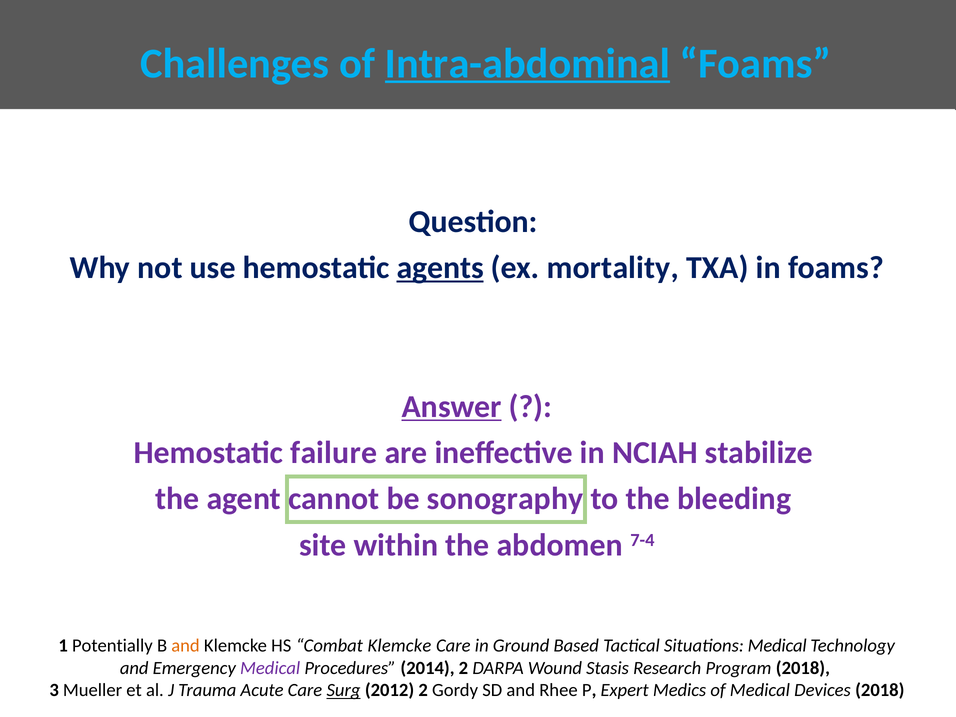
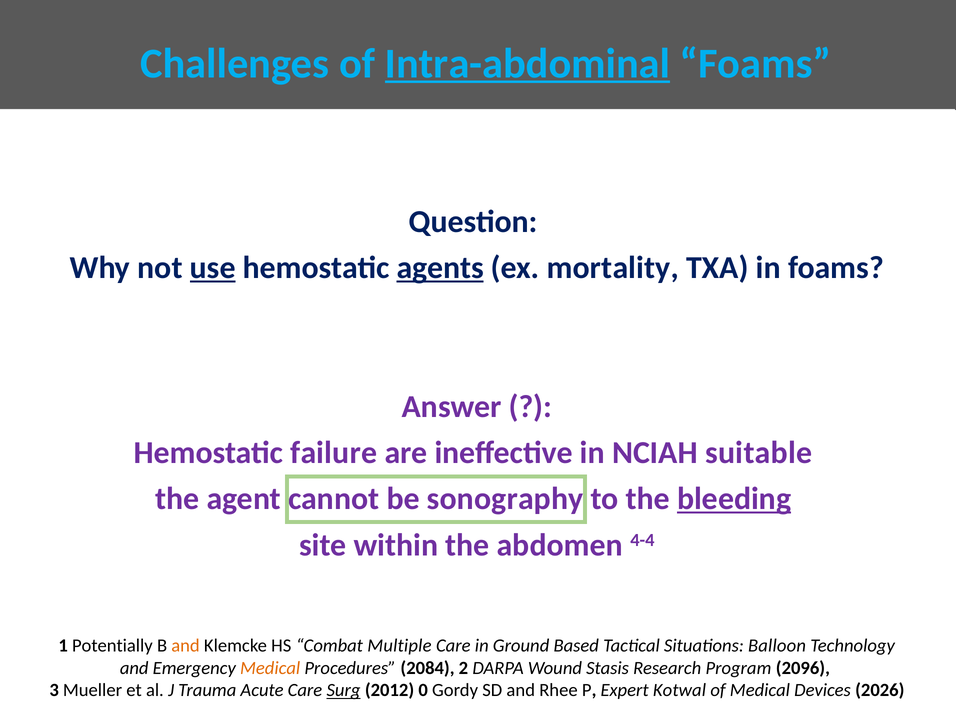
use underline: none -> present
Answer underline: present -> none
stabilize: stabilize -> suitable
bleeding underline: none -> present
7-4: 7-4 -> 4-4
Combat Klemcke: Klemcke -> Multiple
Situations Medical: Medical -> Balloon
Medical at (270, 668) colour: purple -> orange
2014: 2014 -> 2084
Program 2018: 2018 -> 2096
2012 2: 2 -> 0
Medics: Medics -> Kotwal
Devices 2018: 2018 -> 2026
